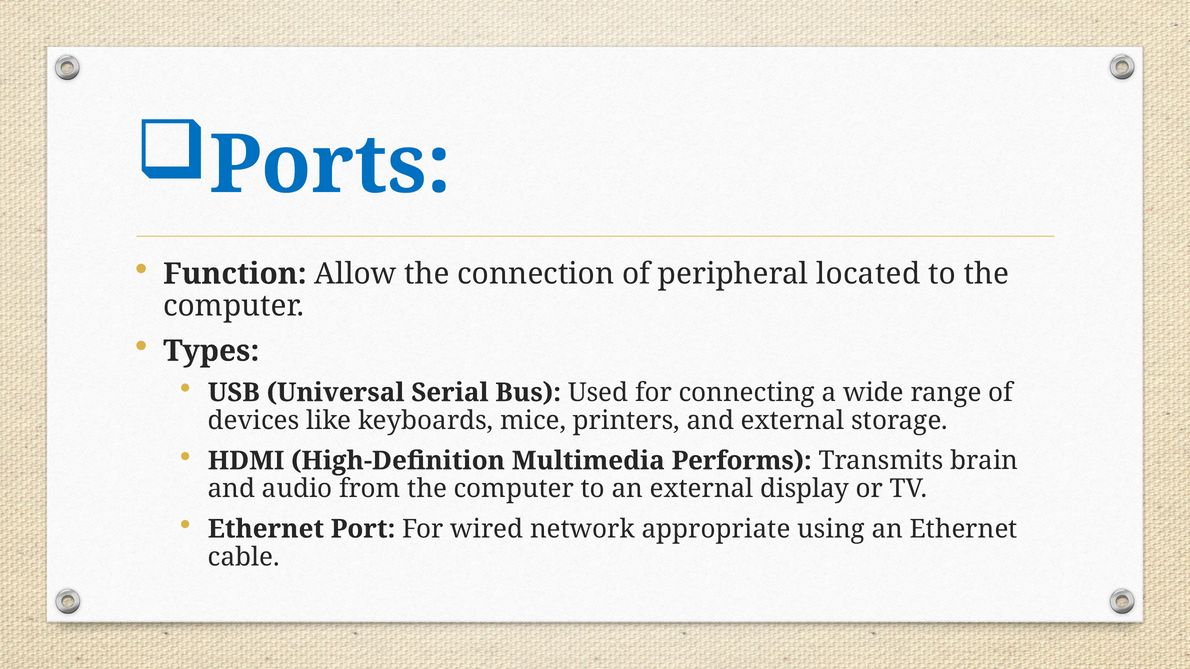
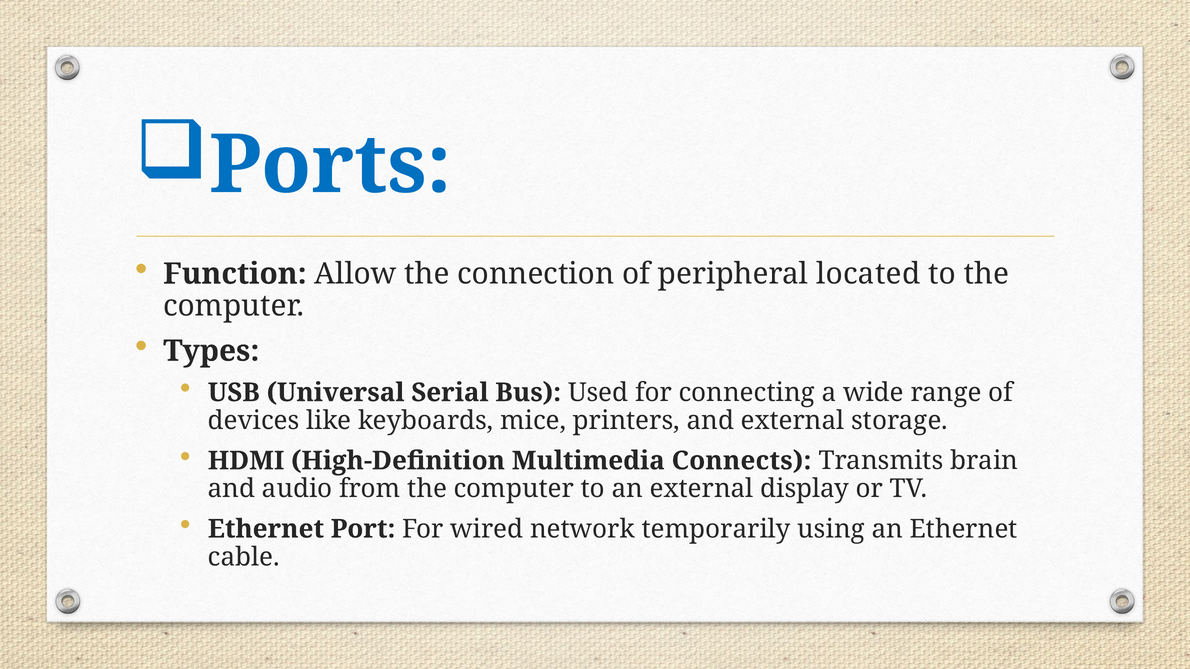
Performs: Performs -> Connects
appropriate: appropriate -> temporarily
